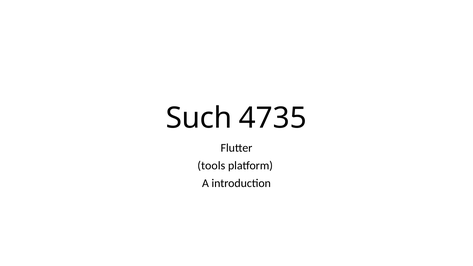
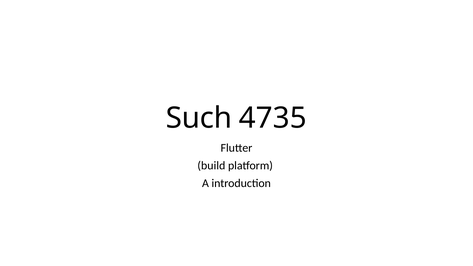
tools: tools -> build
